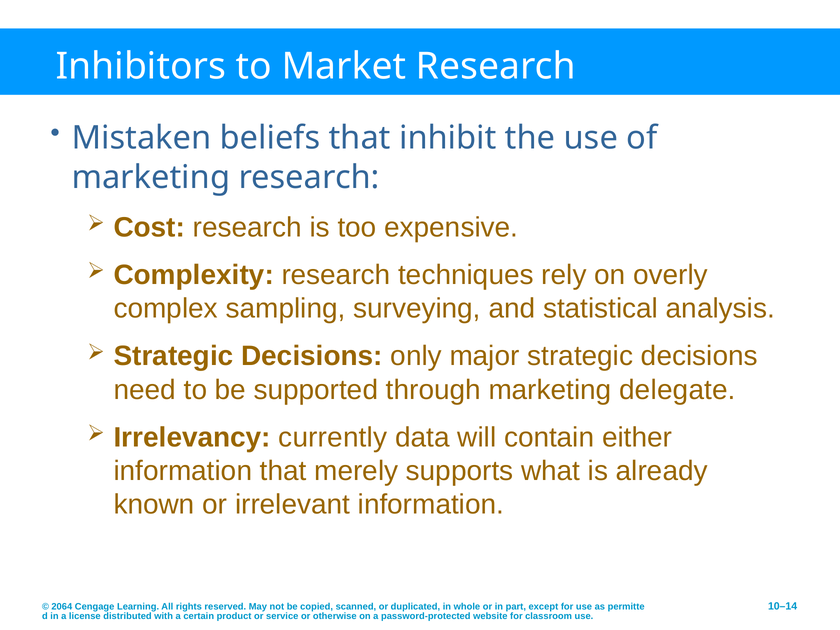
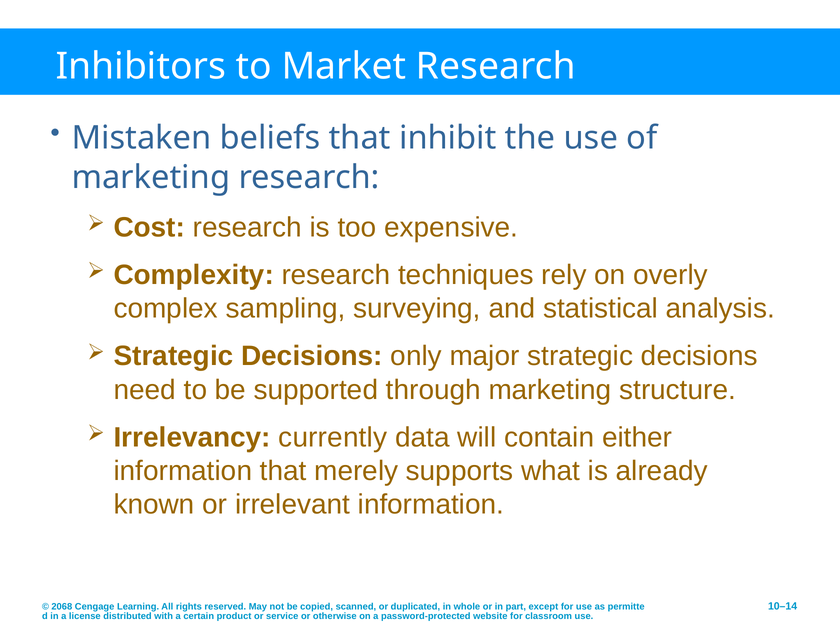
delegate: delegate -> structure
2064: 2064 -> 2068
